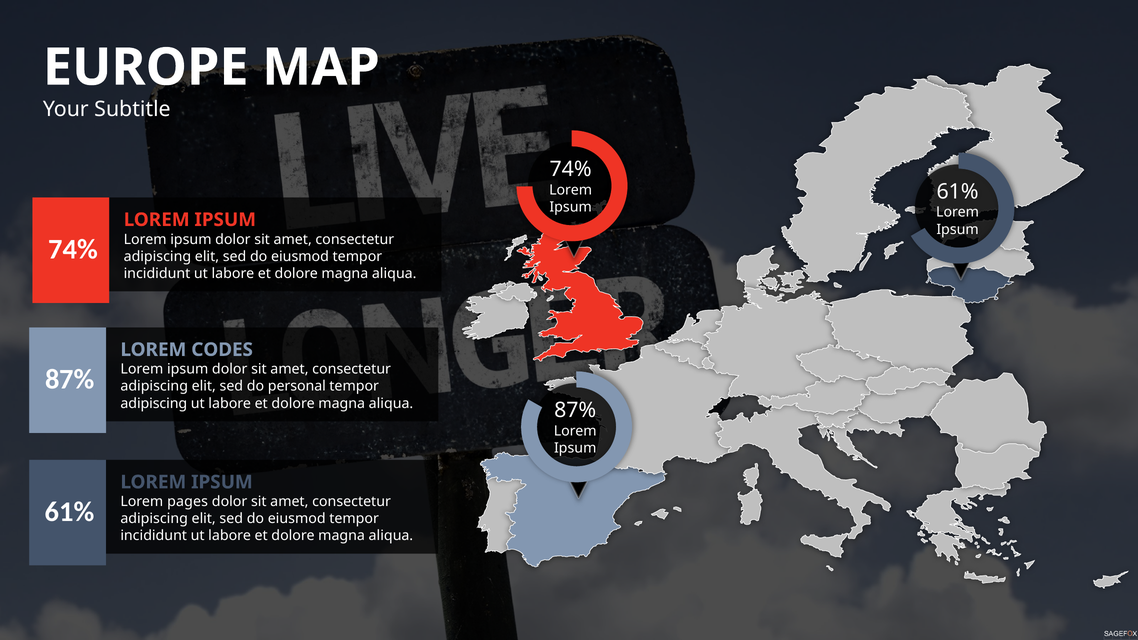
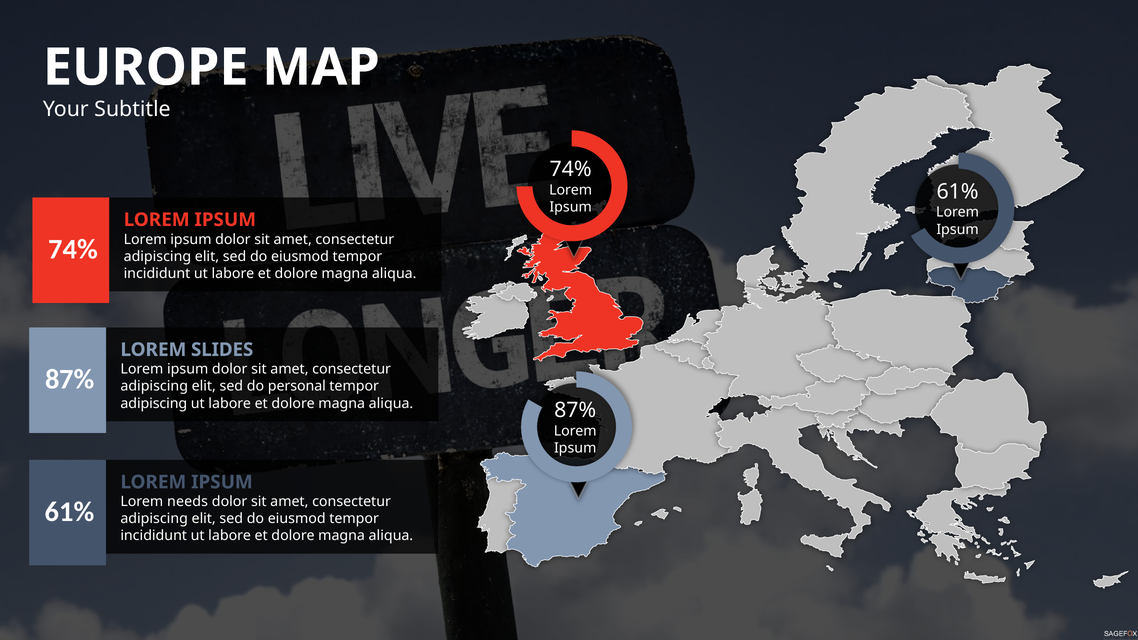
CODES: CODES -> SLIDES
pages: pages -> needs
